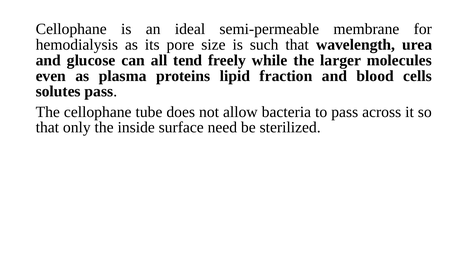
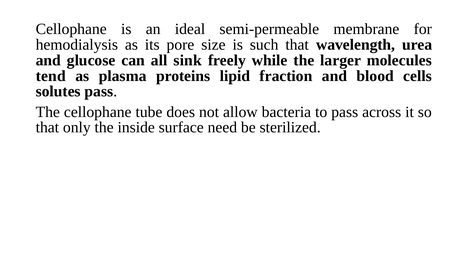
tend: tend -> sink
even: even -> tend
